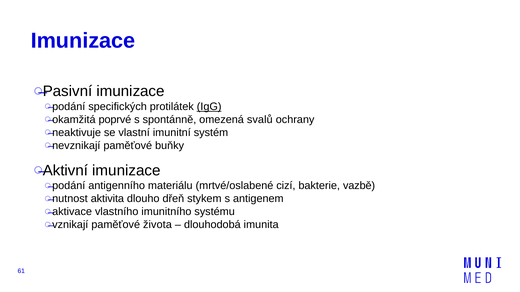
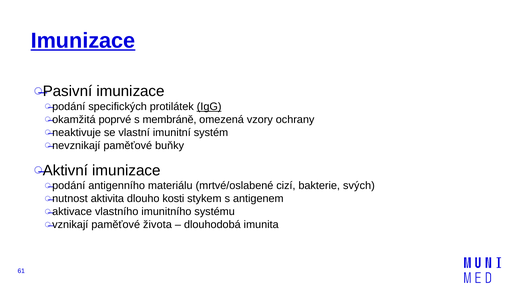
Imunizace at (83, 41) underline: none -> present
spontánně: spontánně -> membráně
svalů: svalů -> vzory
vazbě: vazbě -> svých
dřeň: dřeň -> kosti
